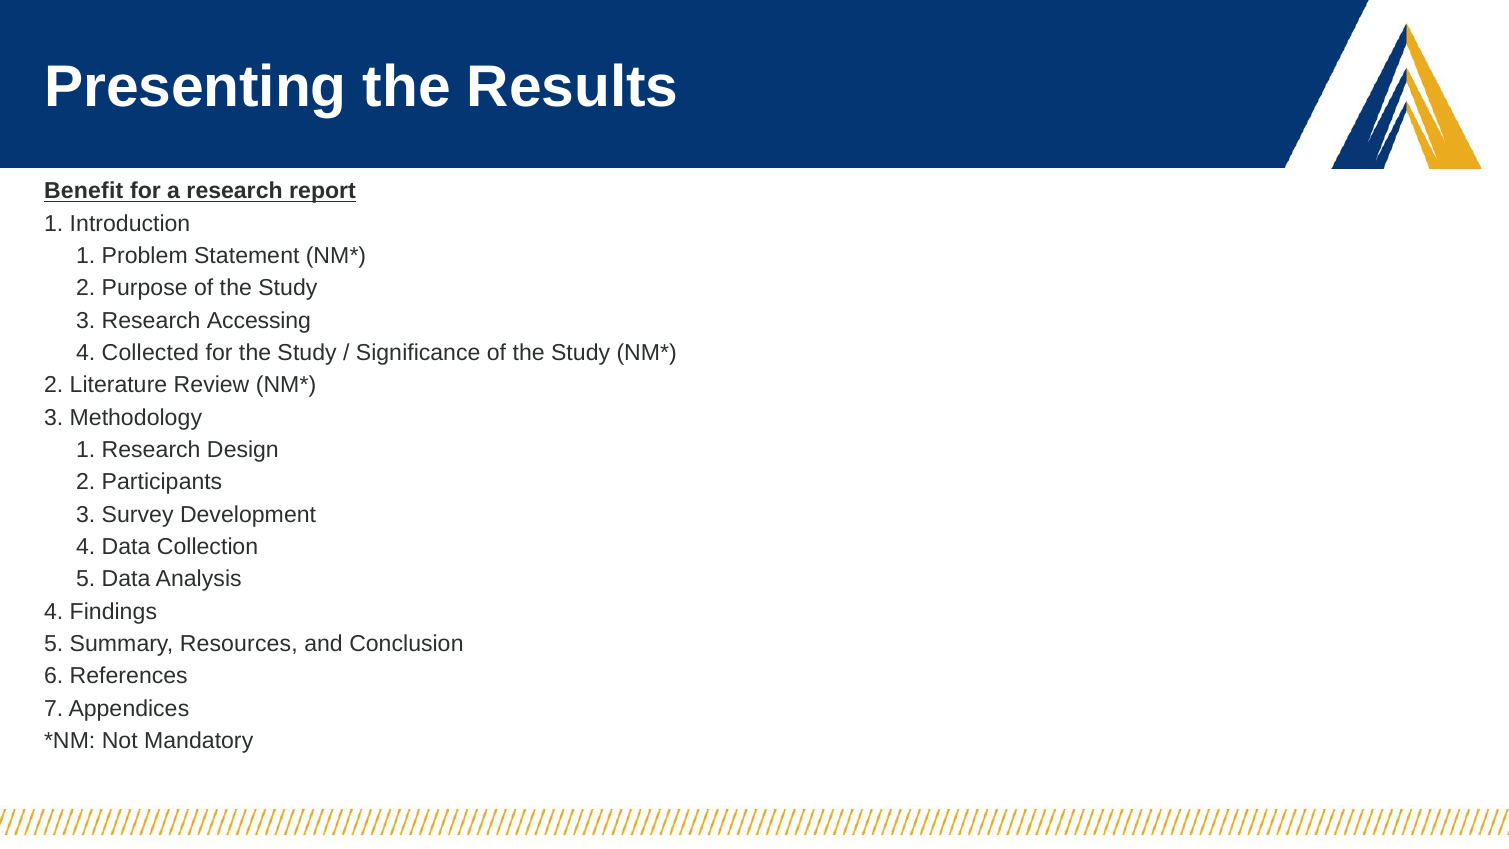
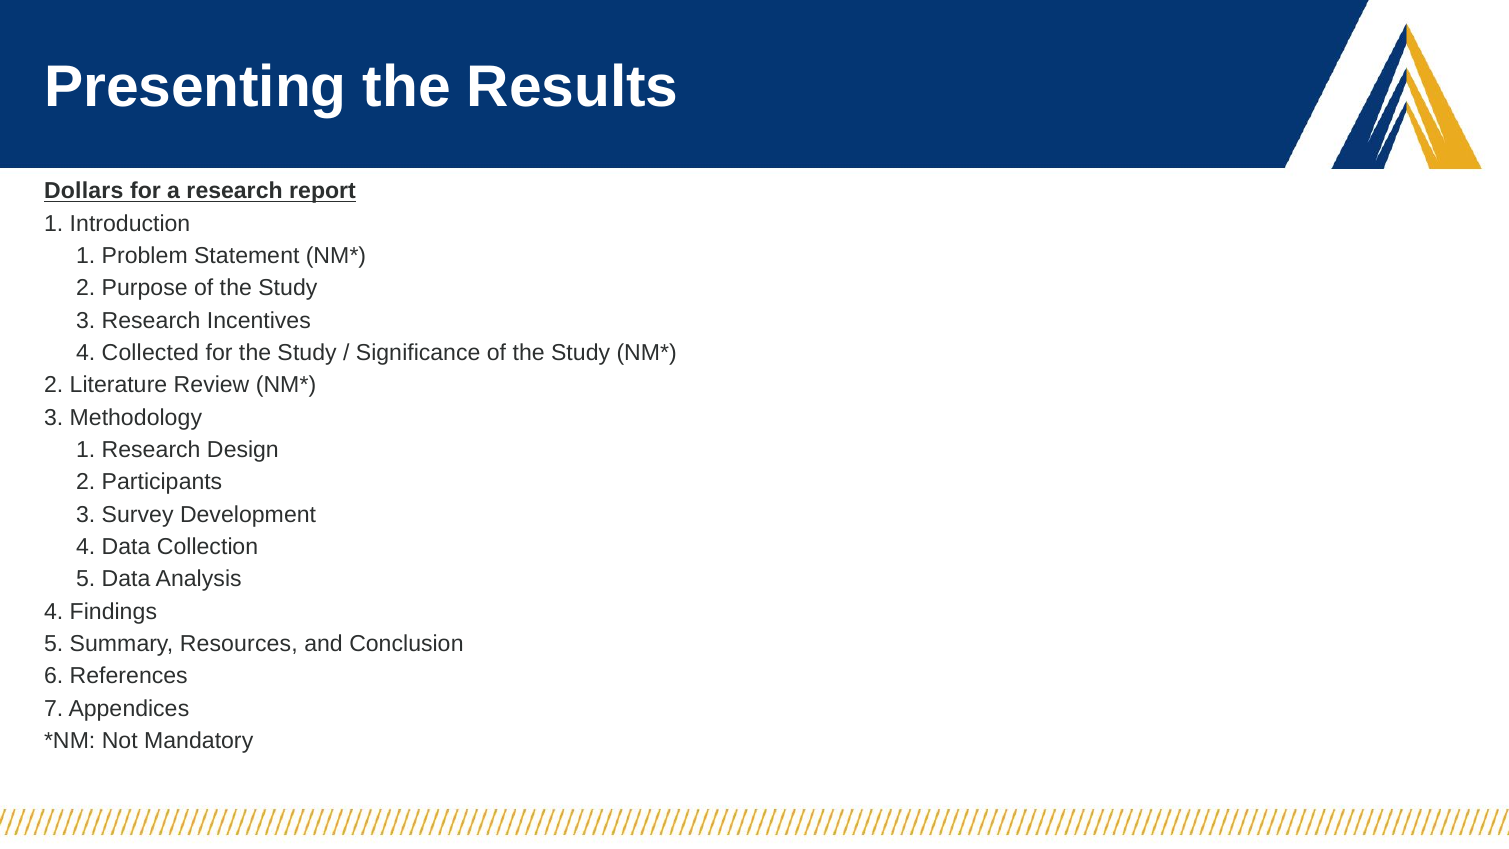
Benefit: Benefit -> Dollars
Accessing: Accessing -> Incentives
